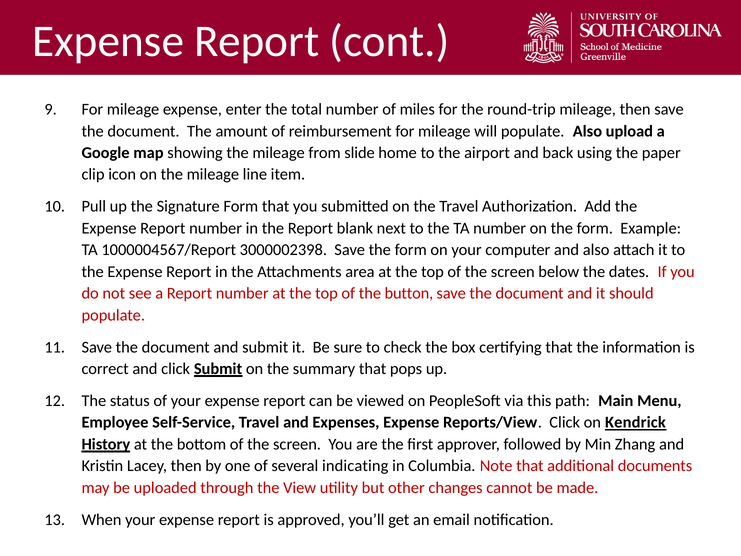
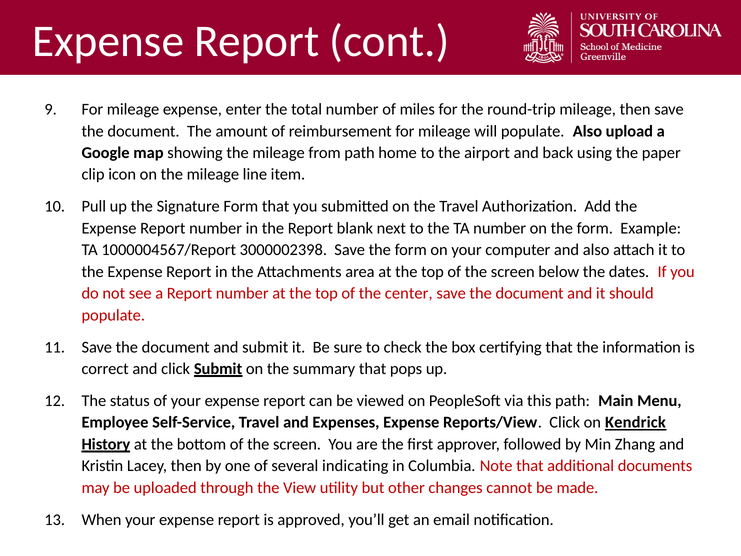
from slide: slide -> path
button: button -> center
